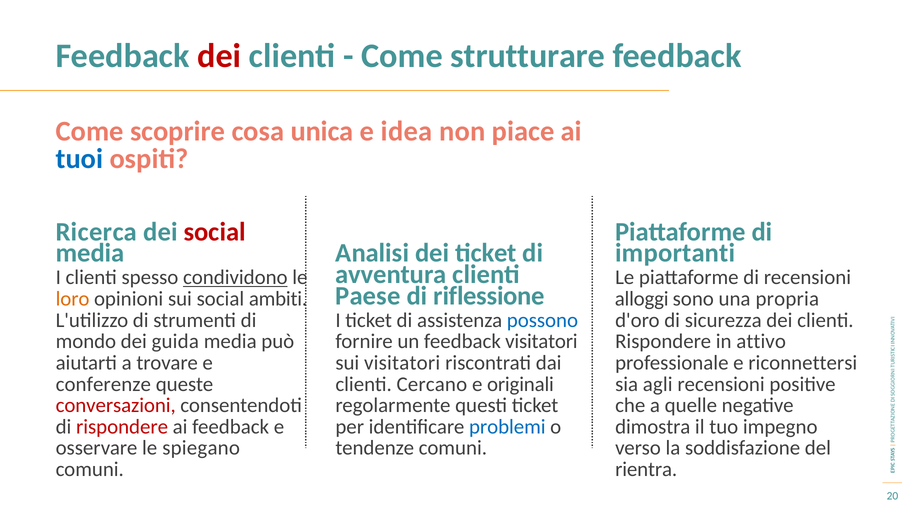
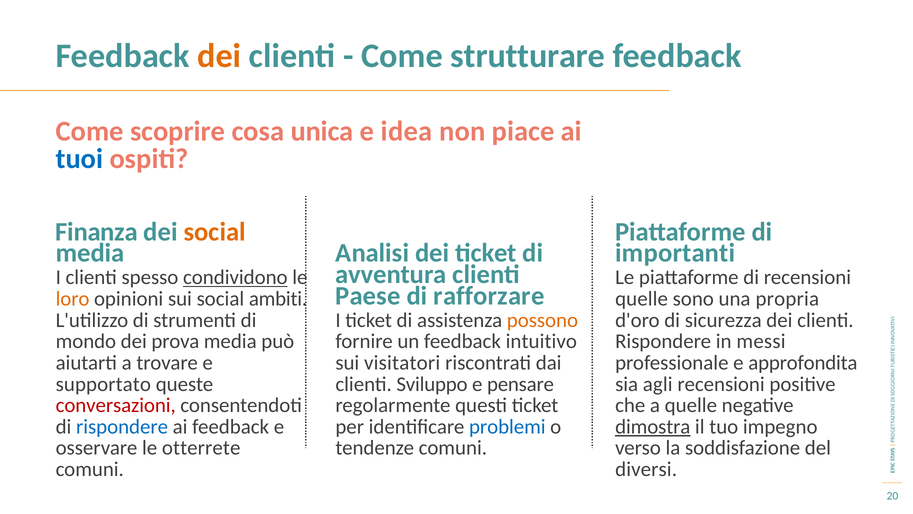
dei at (219, 56) colour: red -> orange
Ricerca: Ricerca -> Finanza
social at (215, 232) colour: red -> orange
riflessione: riflessione -> rafforzare
alloggi at (642, 299): alloggi -> quelle
possono colour: blue -> orange
guida: guida -> prova
feedback visitatori: visitatori -> intuitivo
attivo: attivo -> messi
riconnettersi: riconnettersi -> approfondita
conferenze: conferenze -> supportato
Cercano: Cercano -> Sviluppo
originali: originali -> pensare
rispondere at (122, 426) colour: red -> blue
dimostra underline: none -> present
spiegano: spiegano -> otterrete
rientra: rientra -> diversi
